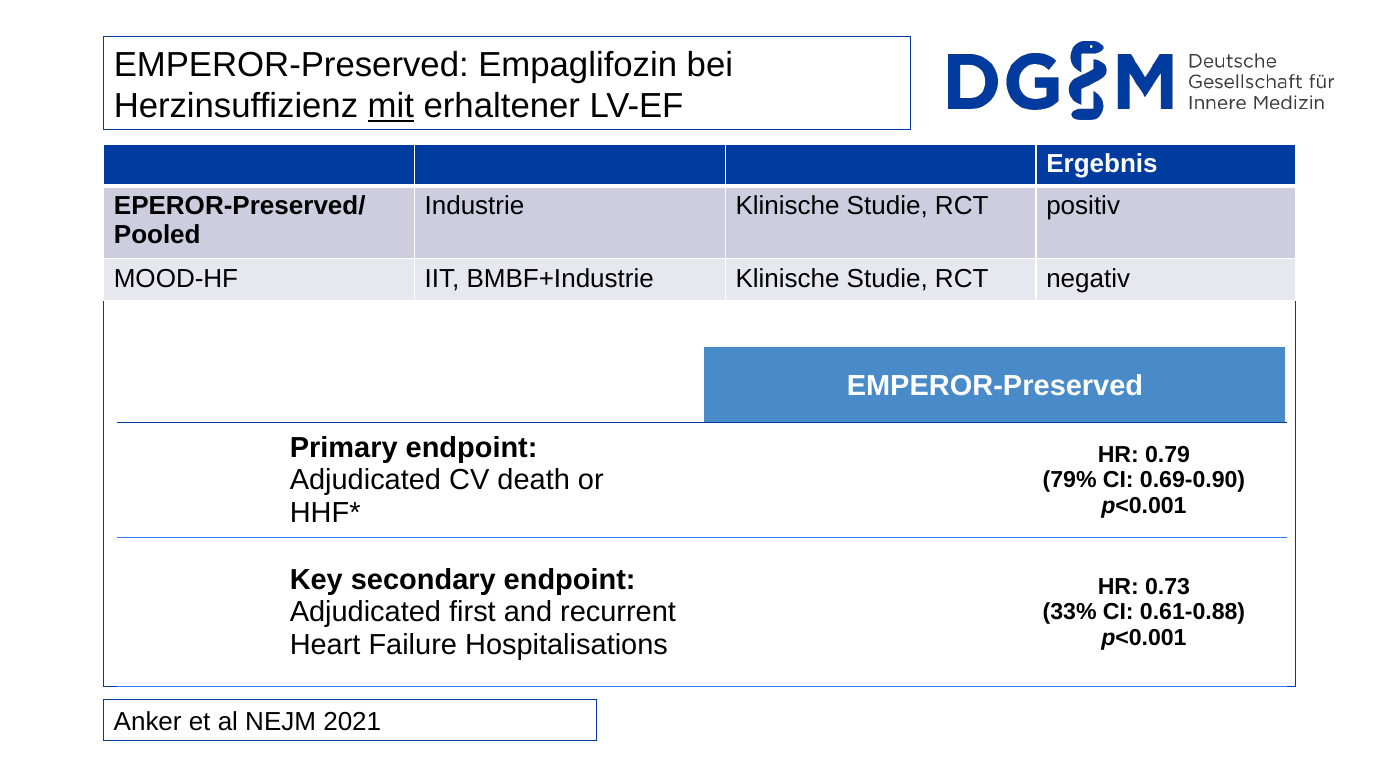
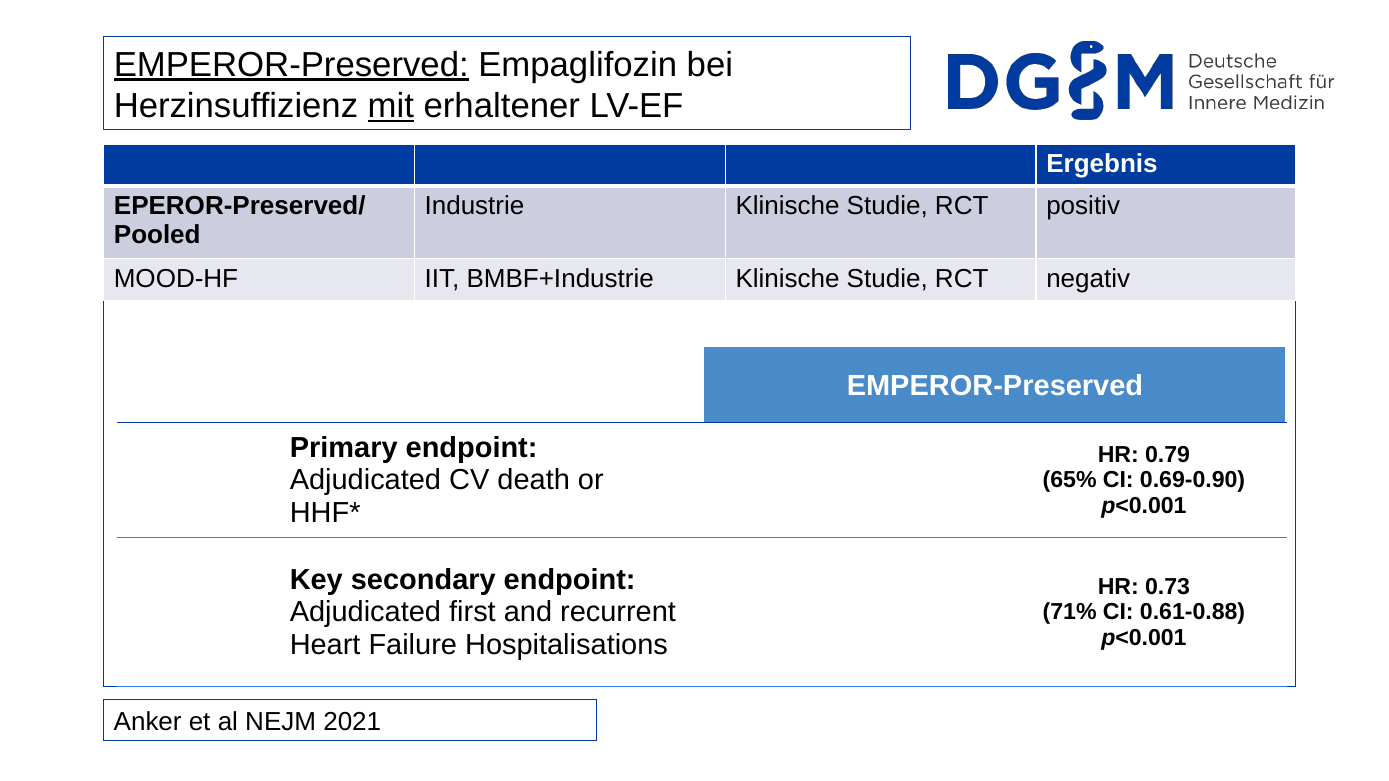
EMPEROR-Preserved at (291, 65) underline: none -> present
79%: 79% -> 65%
33%: 33% -> 71%
